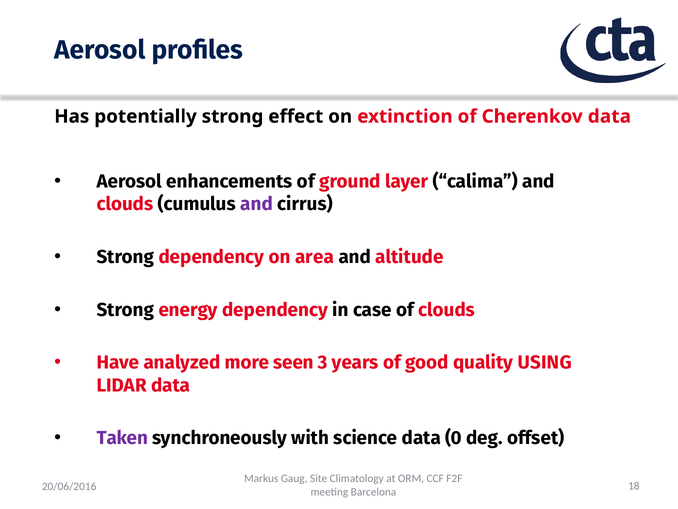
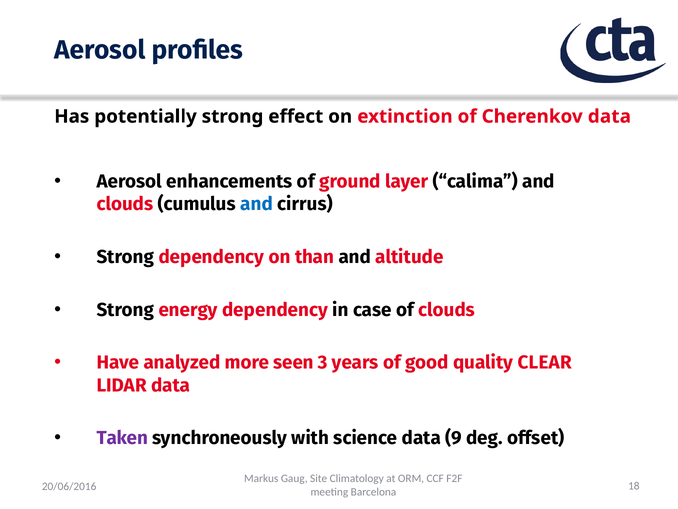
and at (257, 204) colour: purple -> blue
area: area -> than
USING: USING -> CLEAR
0: 0 -> 9
